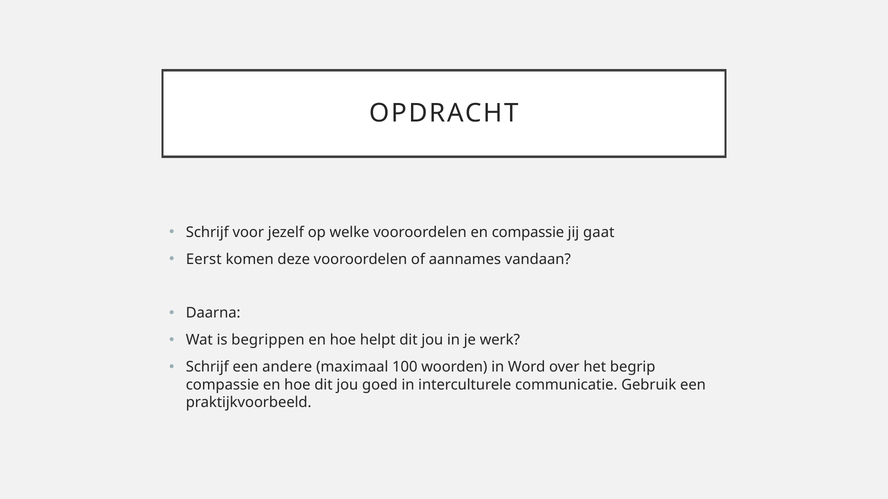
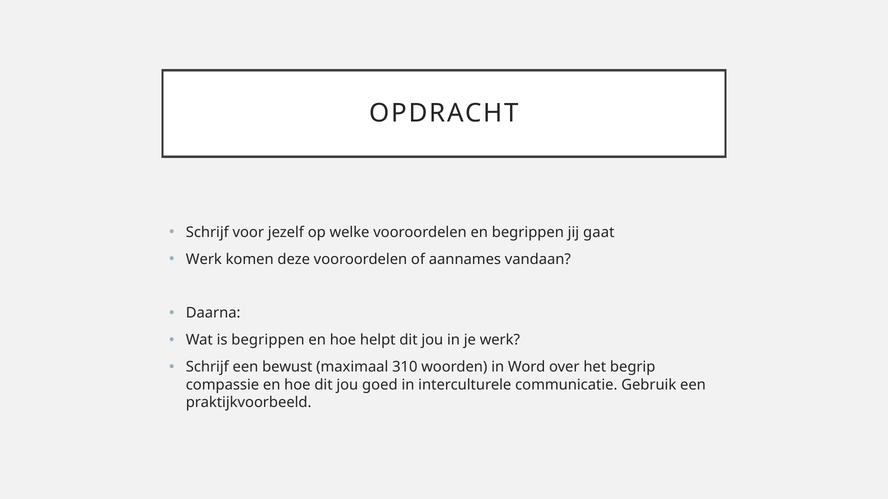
en compassie: compassie -> begrippen
Eerst at (204, 259): Eerst -> Werk
andere: andere -> bewust
100: 100 -> 310
